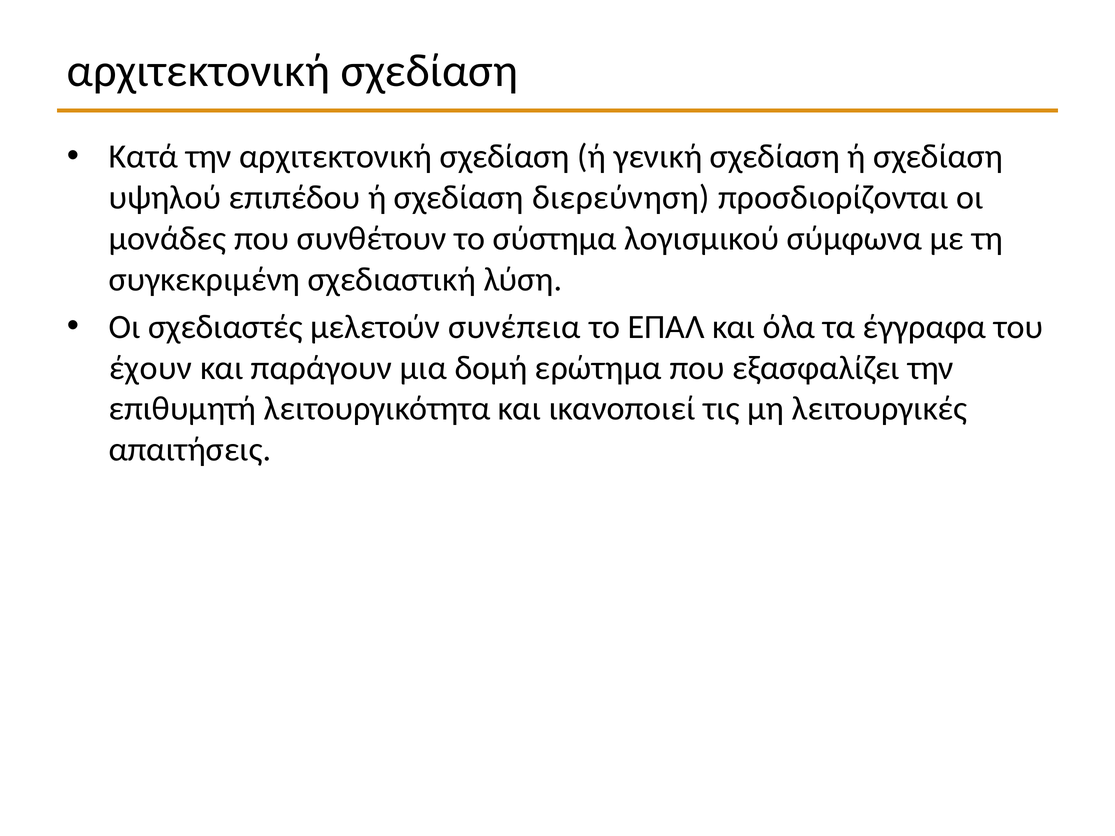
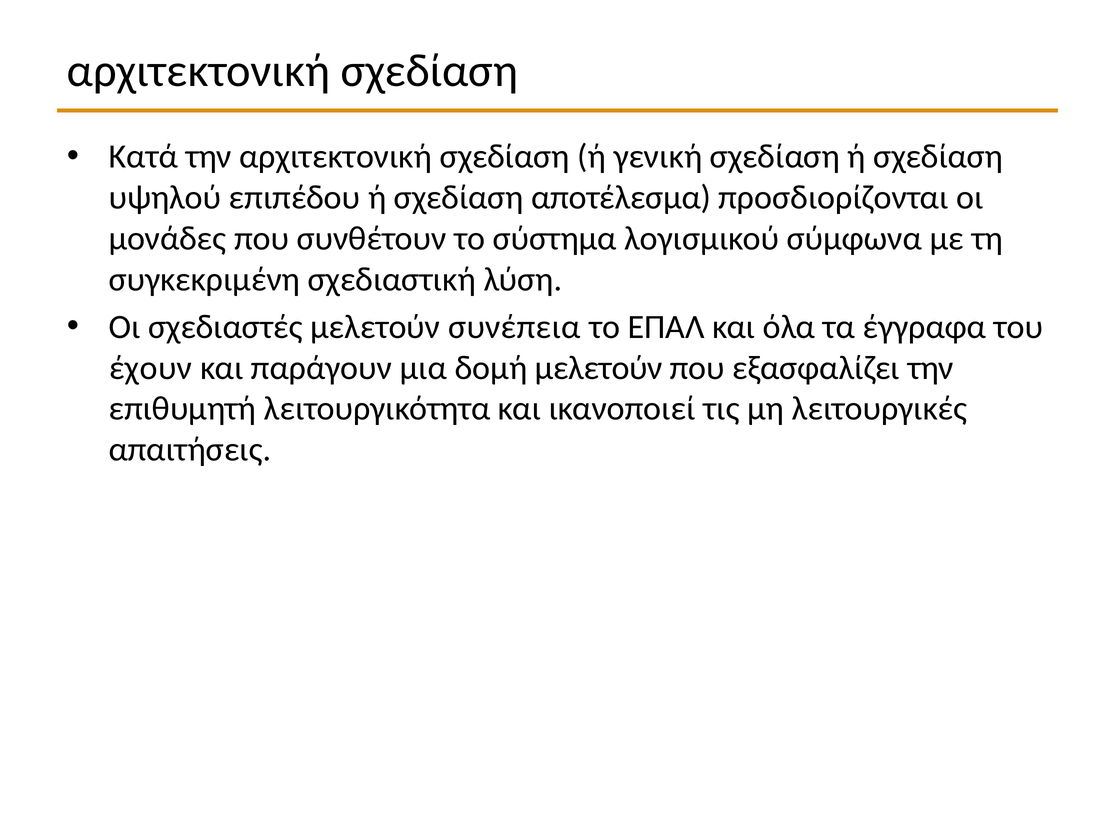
διερεύνηση: διερεύνηση -> αποτέλεσμα
δομή ερώτημα: ερώτημα -> μελετούν
